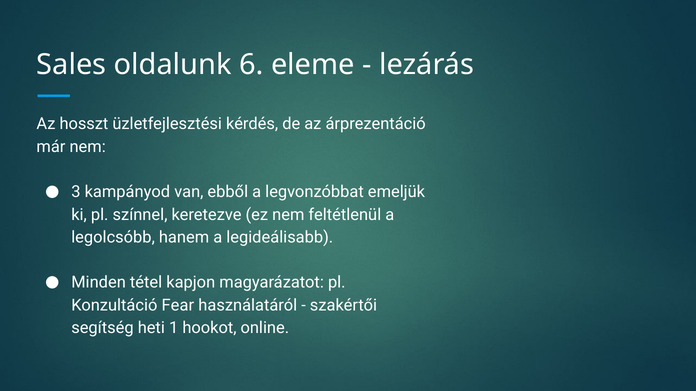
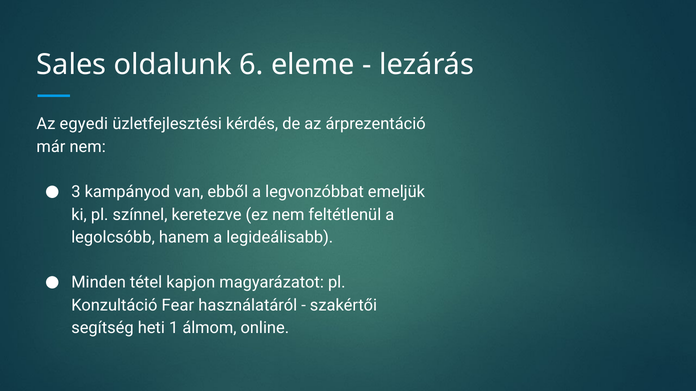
hosszt: hosszt -> egyedi
hookot: hookot -> álmom
